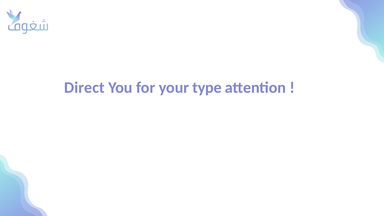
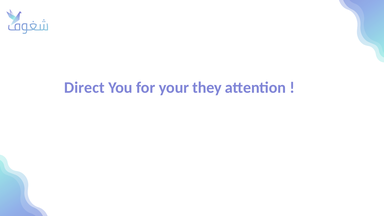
type: type -> they
